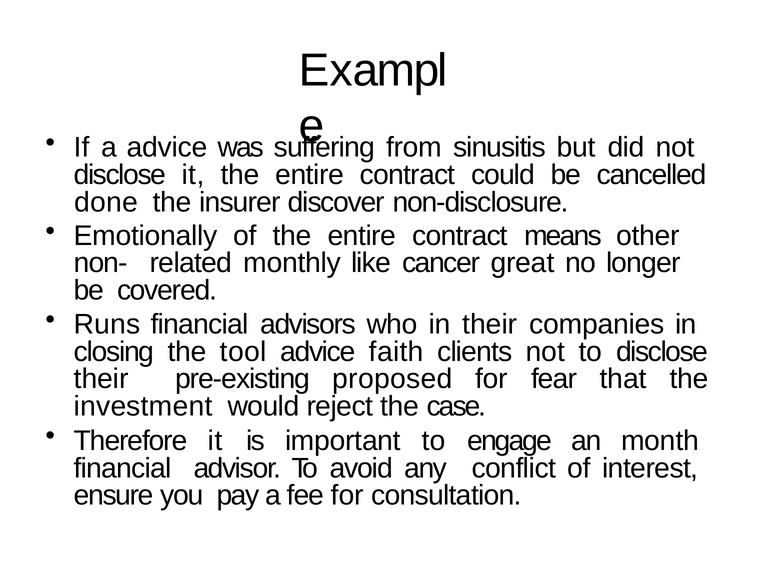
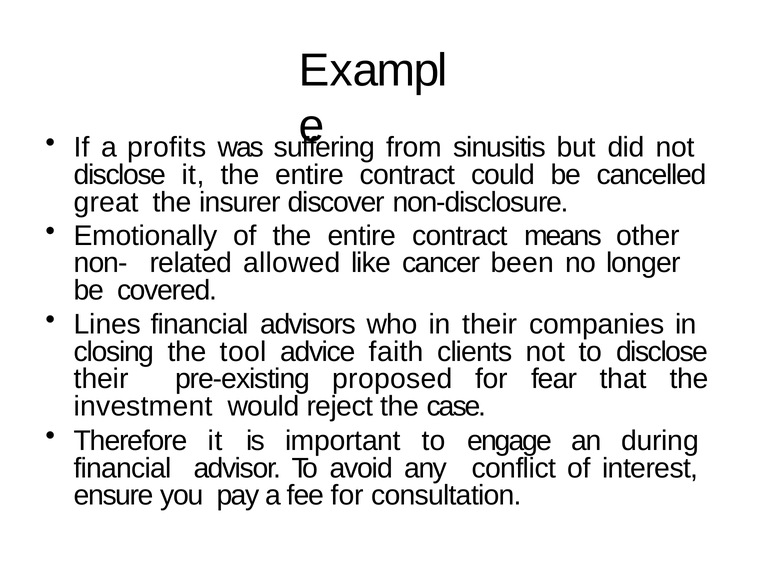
a advice: advice -> profits
done: done -> great
monthly: monthly -> allowed
great: great -> been
Runs: Runs -> Lines
month: month -> during
